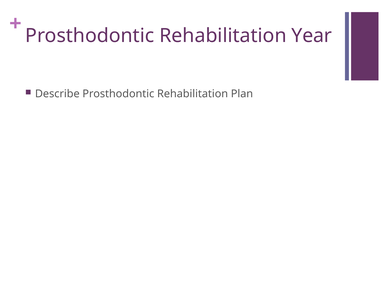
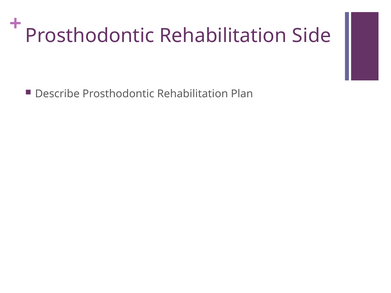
Year: Year -> Side
